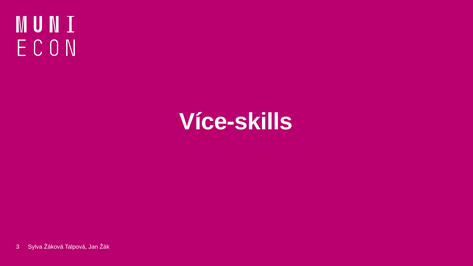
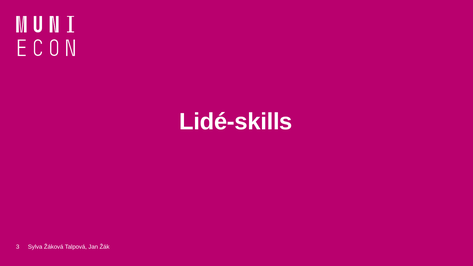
Více-skills: Více-skills -> Lidé-skills
